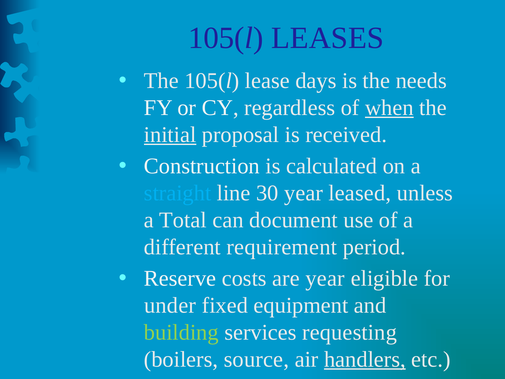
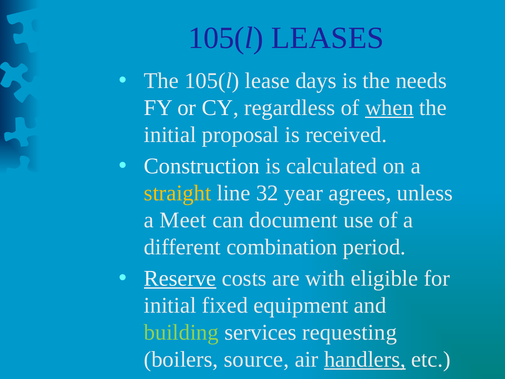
initial at (170, 135) underline: present -> none
straight colour: light blue -> yellow
30: 30 -> 32
leased: leased -> agrees
Total: Total -> Meet
requirement: requirement -> combination
Reserve underline: none -> present
are year: year -> with
under at (170, 305): under -> initial
